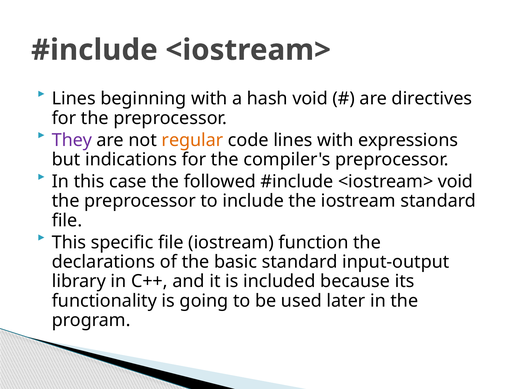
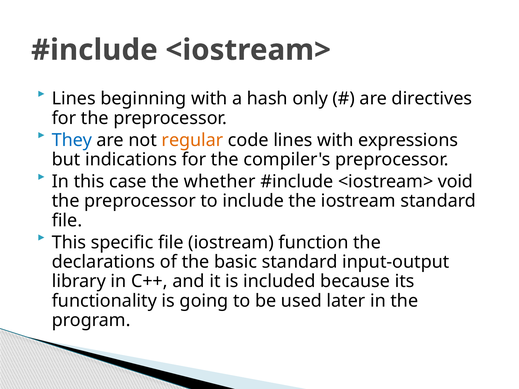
hash void: void -> only
They colour: purple -> blue
followed: followed -> whether
